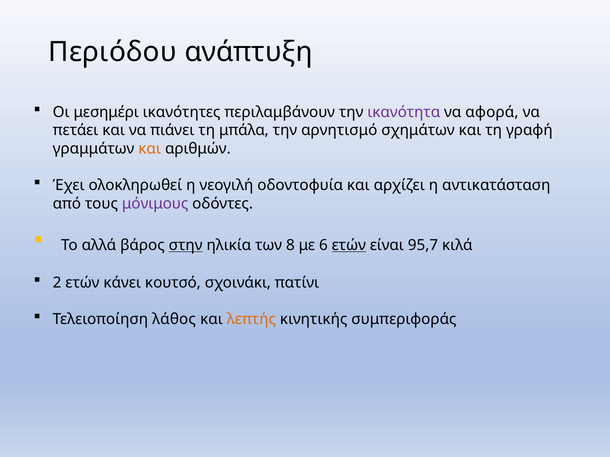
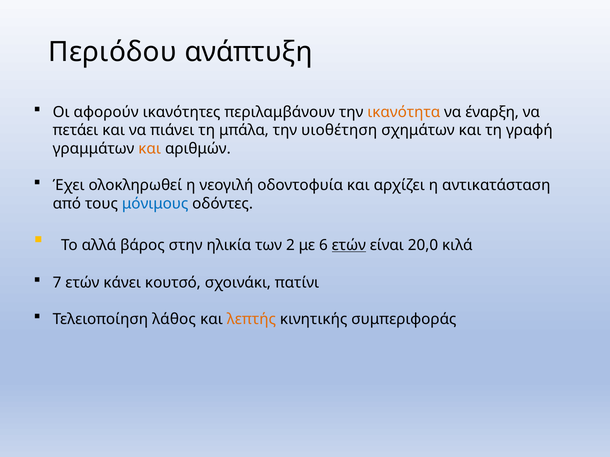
μεσημέρι: μεσημέρι -> αφορούν
ικανότητα colour: purple -> orange
αφορά: αφορά -> έναρξη
αρνητισμό: αρνητισμό -> υιοθέτηση
μόνιμους colour: purple -> blue
στην underline: present -> none
8: 8 -> 2
95,7: 95,7 -> 20,0
2: 2 -> 7
